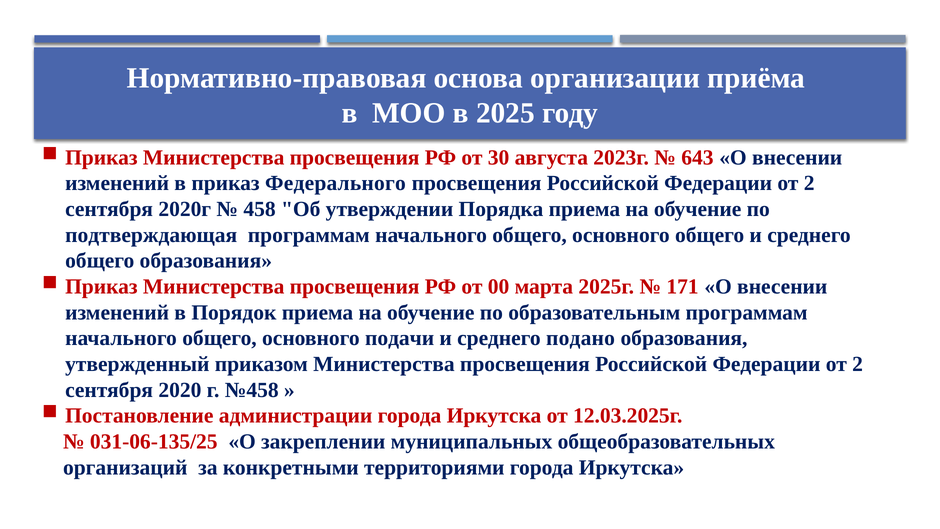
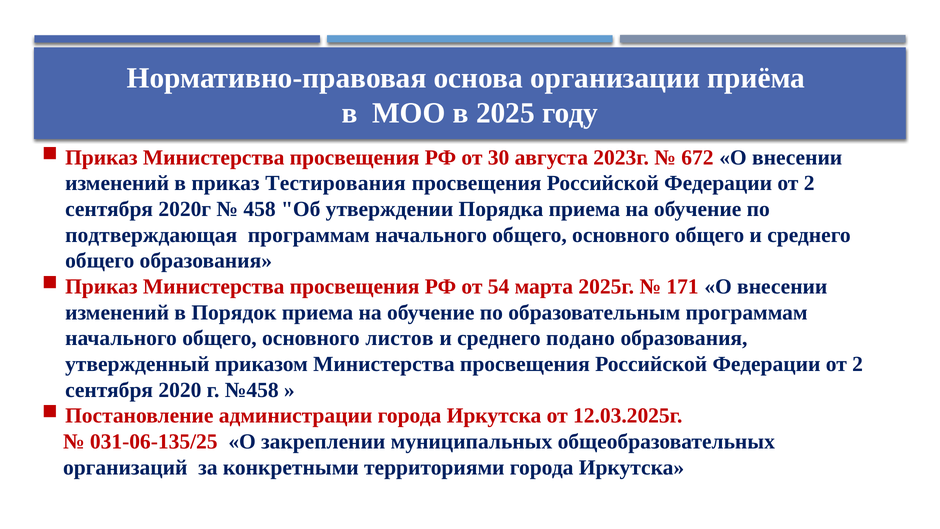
643: 643 -> 672
Федерального: Федерального -> Тестирования
00: 00 -> 54
подачи: подачи -> листов
